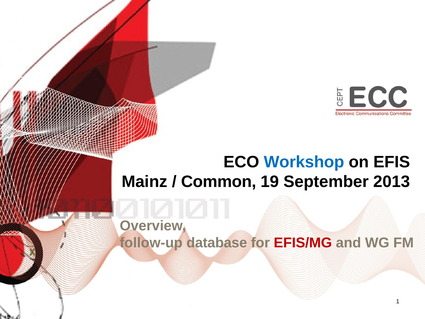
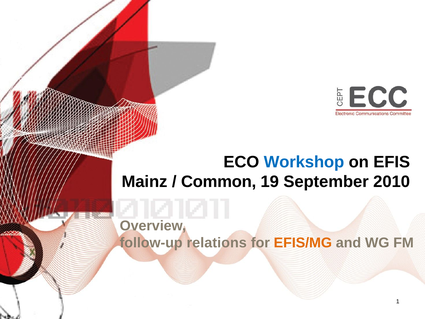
2013: 2013 -> 2010
database: database -> relations
EFIS/MG colour: red -> orange
